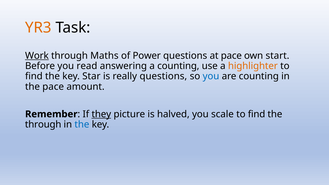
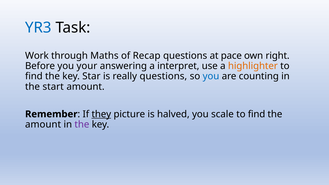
YR3 colour: orange -> blue
Work underline: present -> none
Power: Power -> Recap
start: start -> right
read: read -> your
a counting: counting -> interpret
the pace: pace -> start
through at (43, 125): through -> amount
the at (82, 125) colour: blue -> purple
